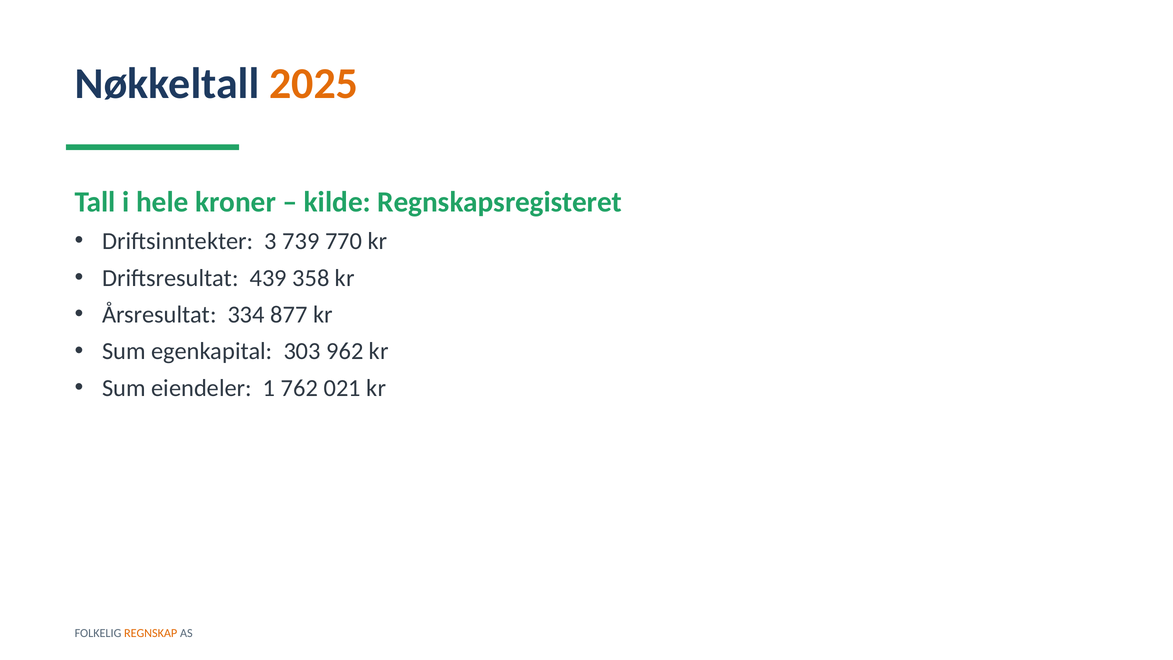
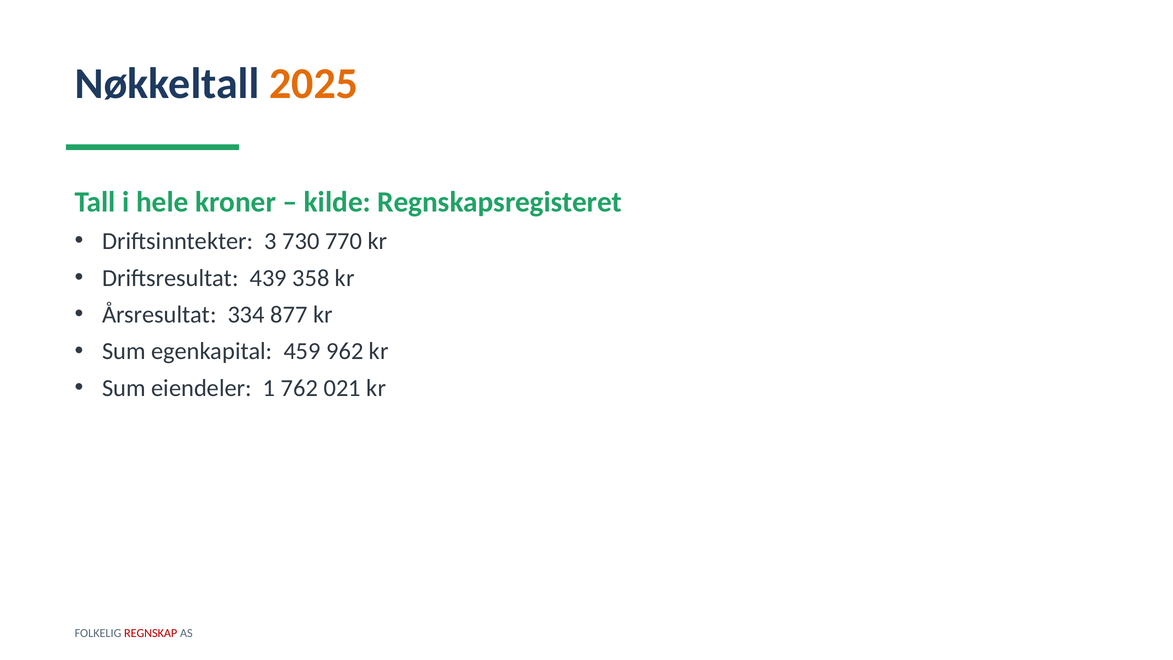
739: 739 -> 730
303: 303 -> 459
REGNSKAP colour: orange -> red
